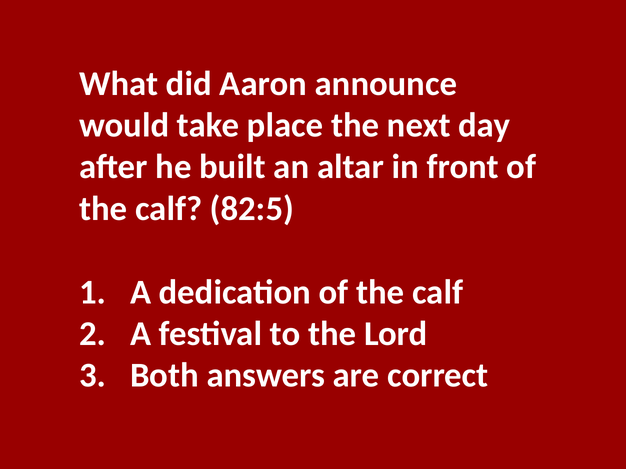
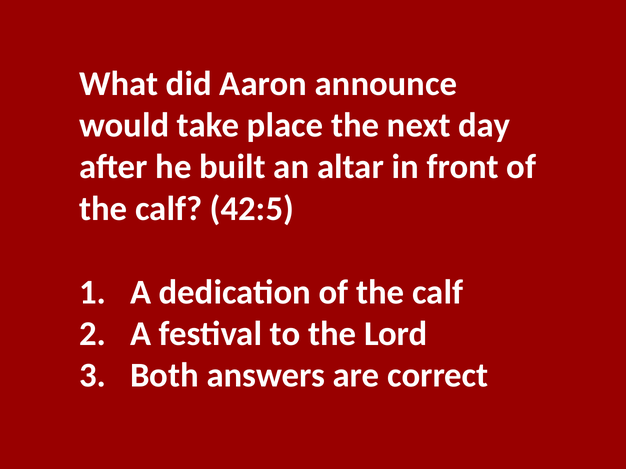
82:5: 82:5 -> 42:5
